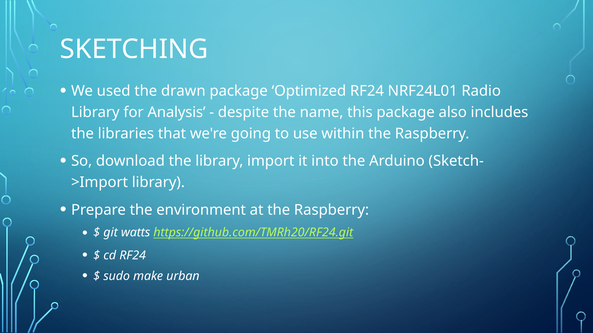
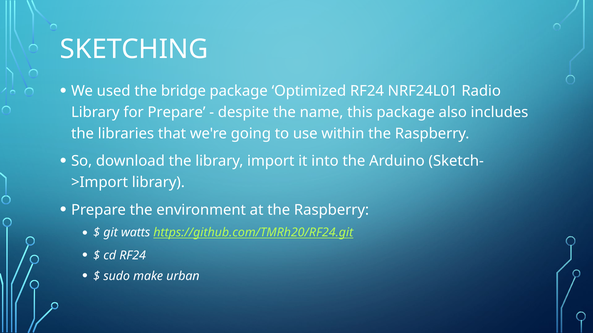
drawn: drawn -> bridge
for Analysis: Analysis -> Prepare
